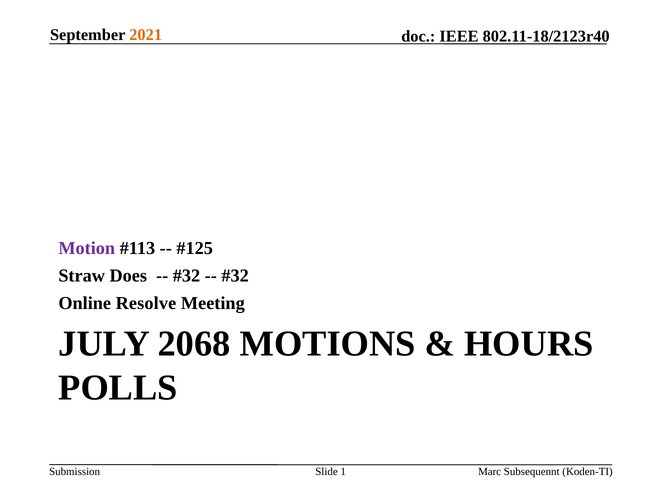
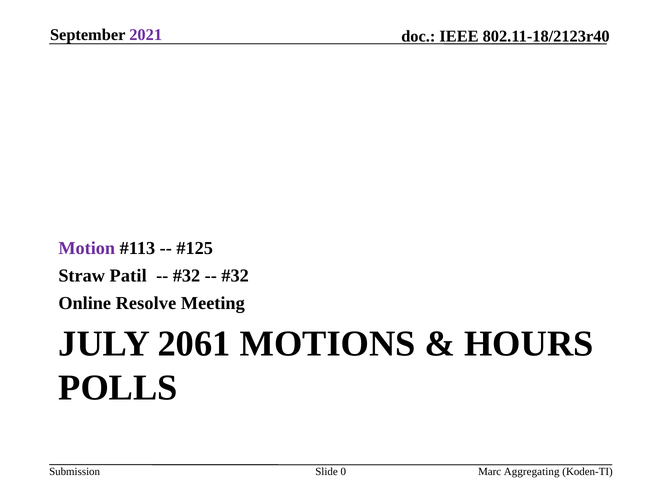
2021 colour: orange -> purple
Does: Does -> Patil
2068: 2068 -> 2061
1: 1 -> 0
Subsequennt: Subsequennt -> Aggregating
